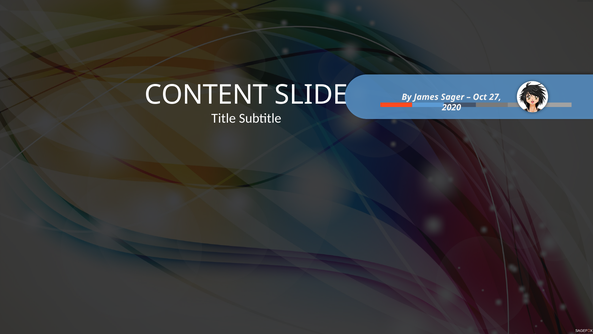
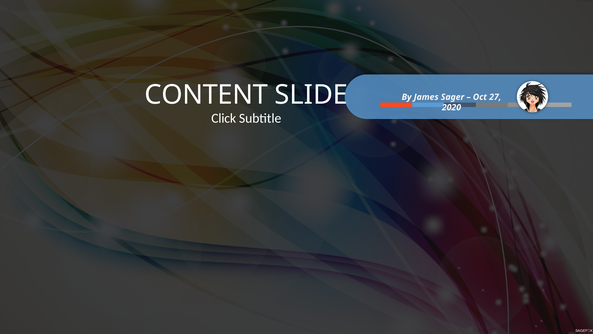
Title: Title -> Click
